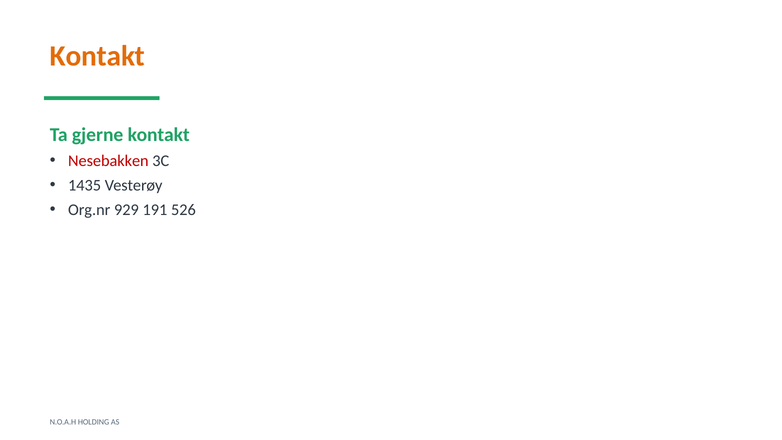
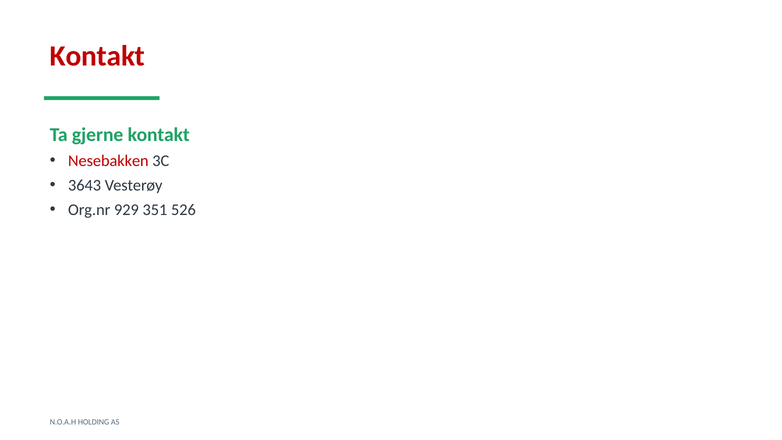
Kontakt at (97, 56) colour: orange -> red
1435: 1435 -> 3643
191: 191 -> 351
